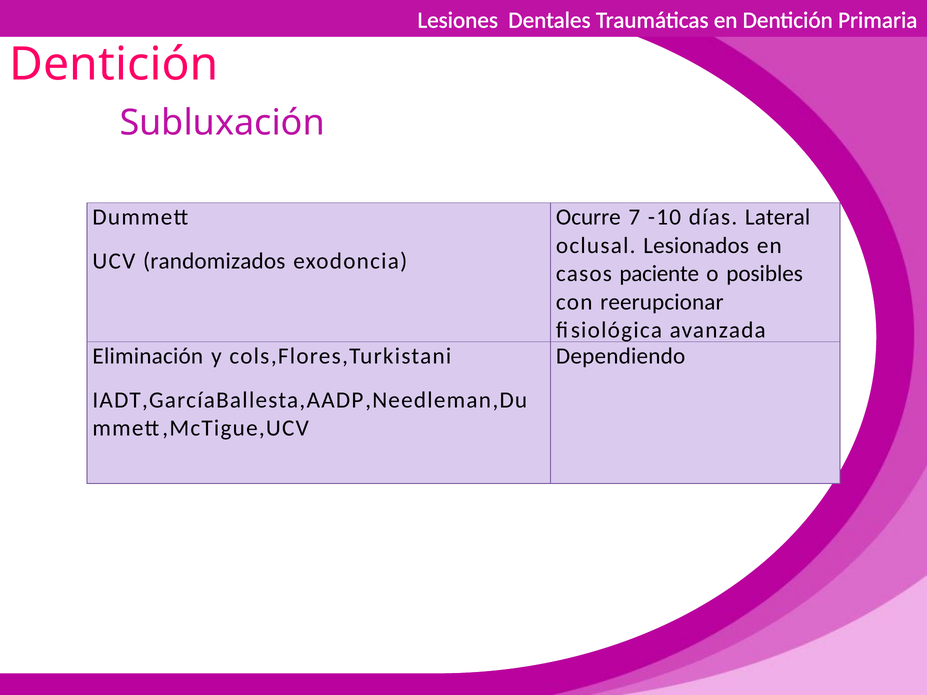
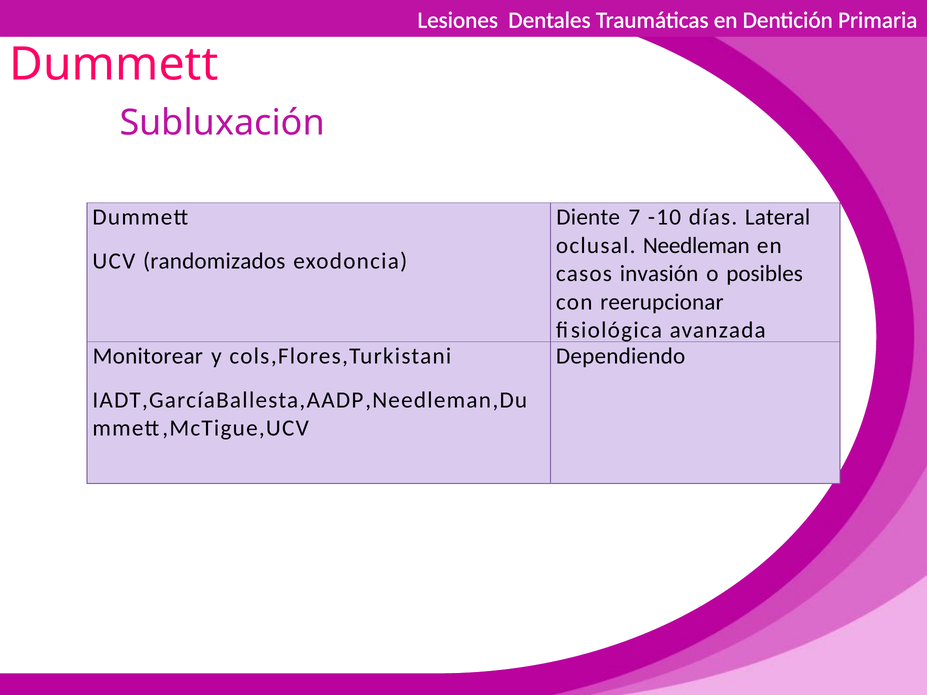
Dentición at (114, 65): Dentición -> Dummett
Ocurre: Ocurre -> Diente
Lesionados: Lesionados -> Needleman
paciente: paciente -> invasión
Eliminación: Eliminación -> Monitorear
